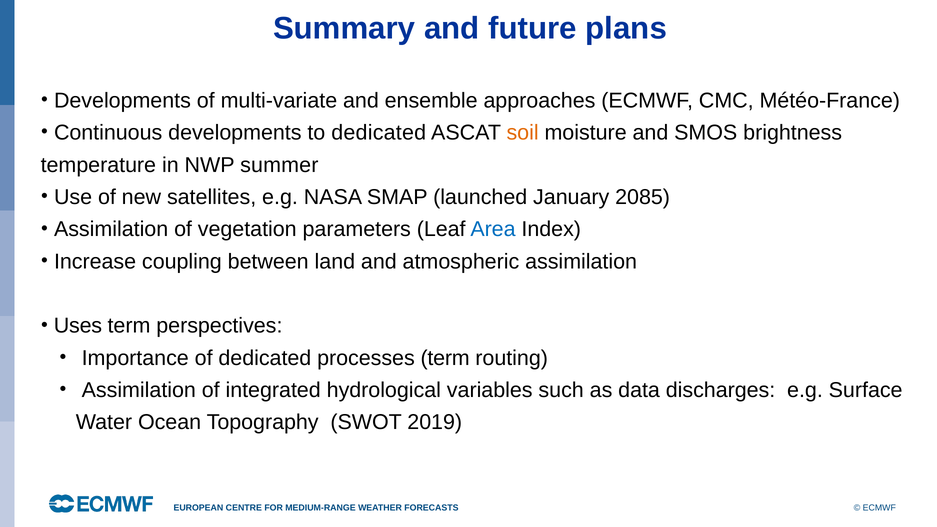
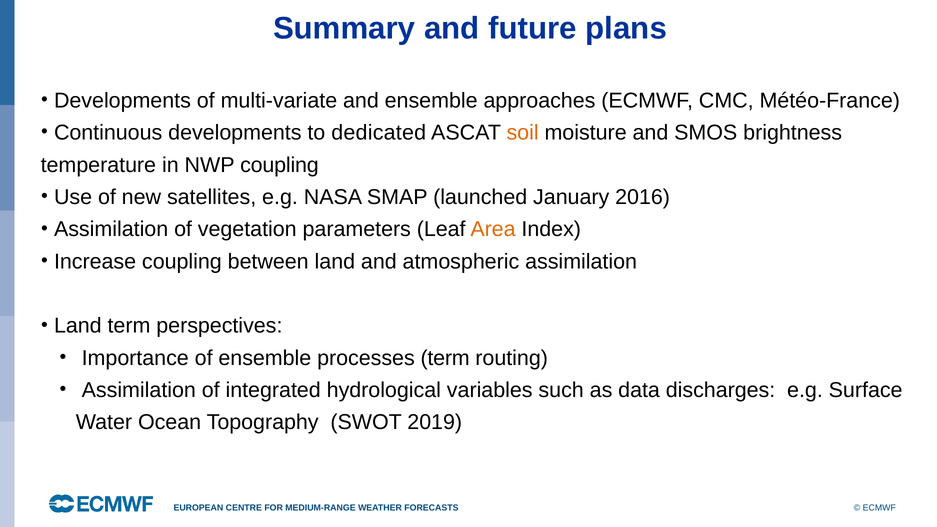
NWP summer: summer -> coupling
2085: 2085 -> 2016
Area colour: blue -> orange
Uses at (78, 326): Uses -> Land
of dedicated: dedicated -> ensemble
